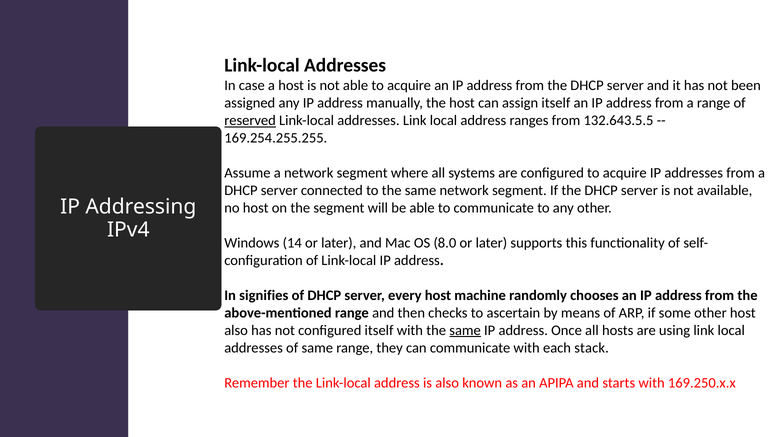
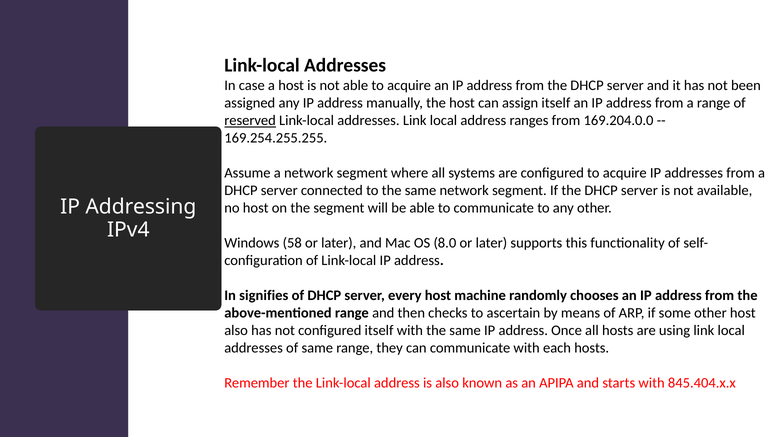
132.643.5.5: 132.643.5.5 -> 169.204.0.0
14: 14 -> 58
same at (465, 330) underline: present -> none
each stack: stack -> hosts
169.250.x.x: 169.250.x.x -> 845.404.x.x
